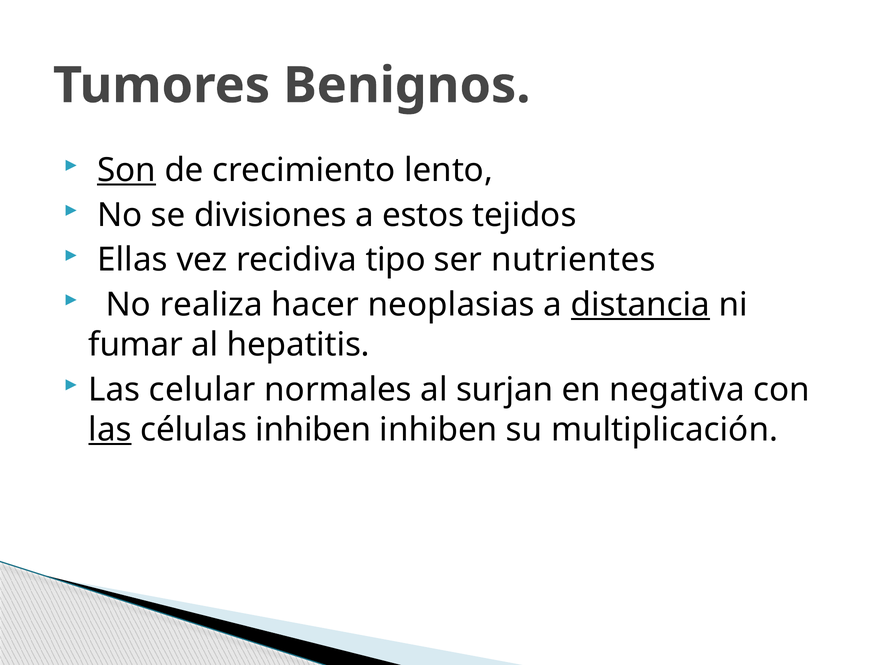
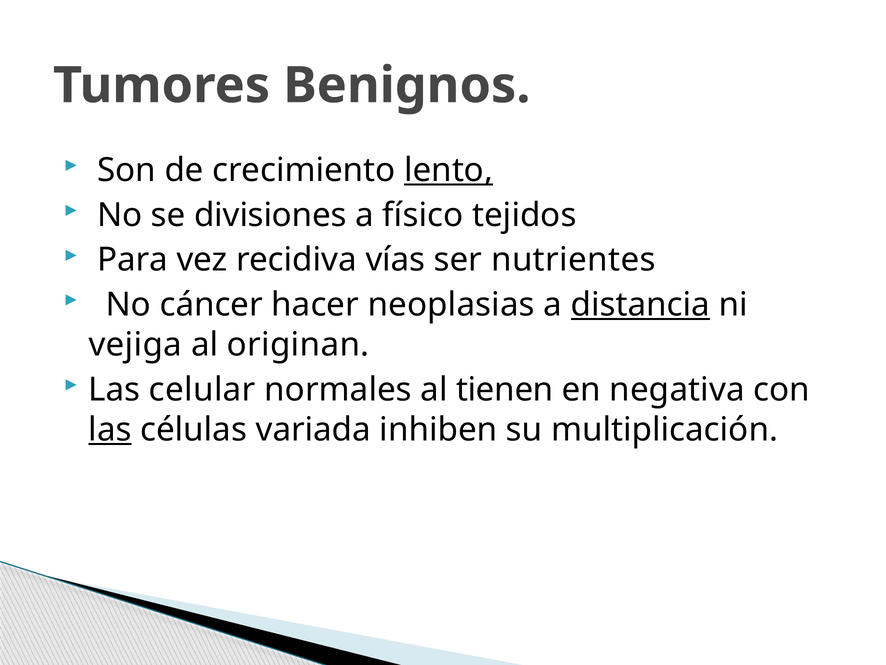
Son underline: present -> none
lento underline: none -> present
estos: estos -> físico
Ellas: Ellas -> Para
tipo: tipo -> vías
realiza: realiza -> cáncer
fumar: fumar -> vejiga
hepatitis: hepatitis -> originan
surjan: surjan -> tienen
células inhiben: inhiben -> variada
